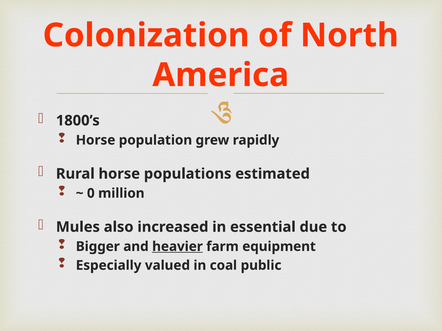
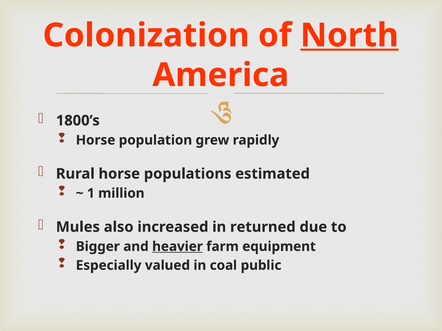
North underline: none -> present
0: 0 -> 1
essential: essential -> returned
